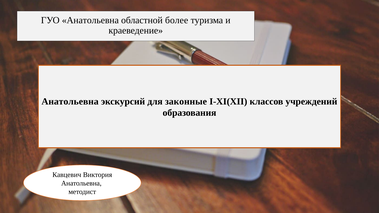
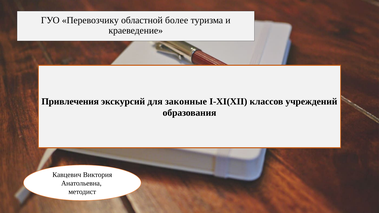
ГУО Анатольевна: Анатольевна -> Перевозчику
Анатольевна at (70, 102): Анатольевна -> Привлечения
